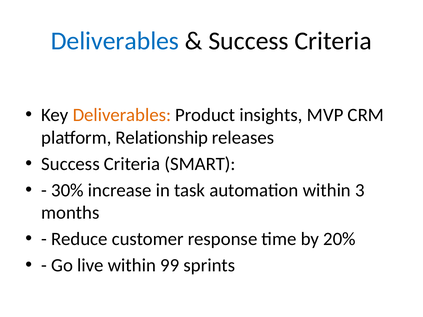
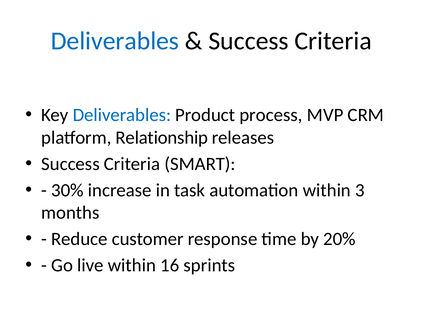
Deliverables at (122, 115) colour: orange -> blue
insights: insights -> process
99: 99 -> 16
